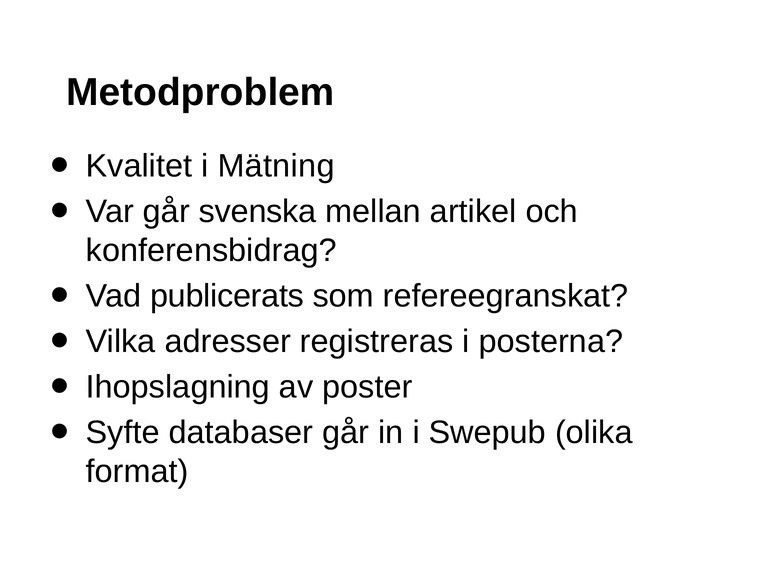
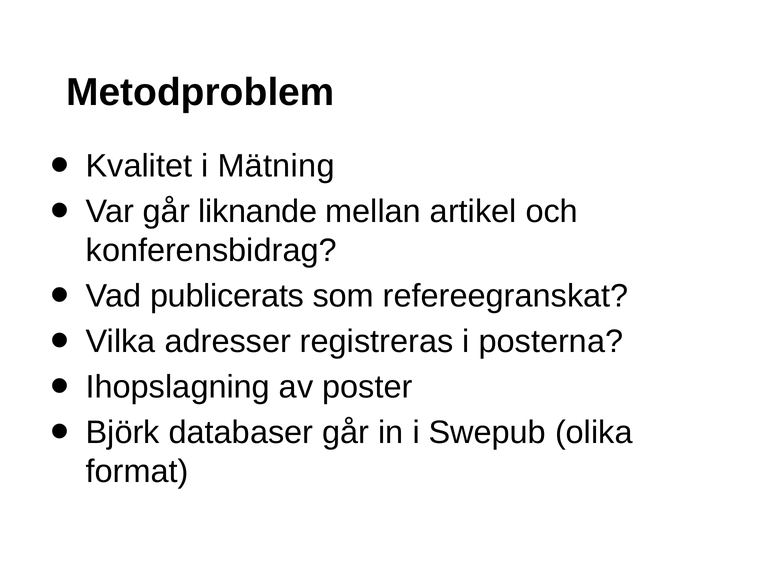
svenska: svenska -> liknande
Syfte: Syfte -> Björk
